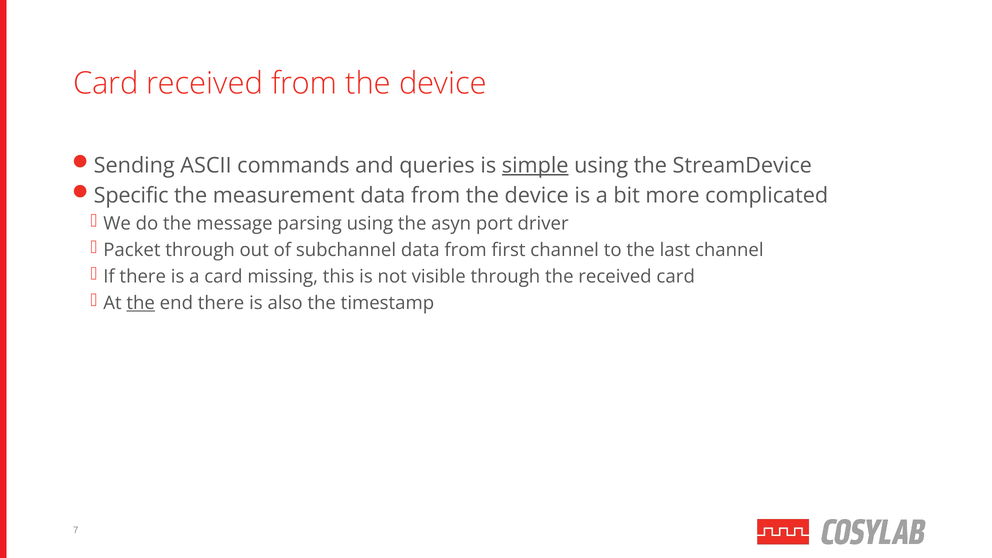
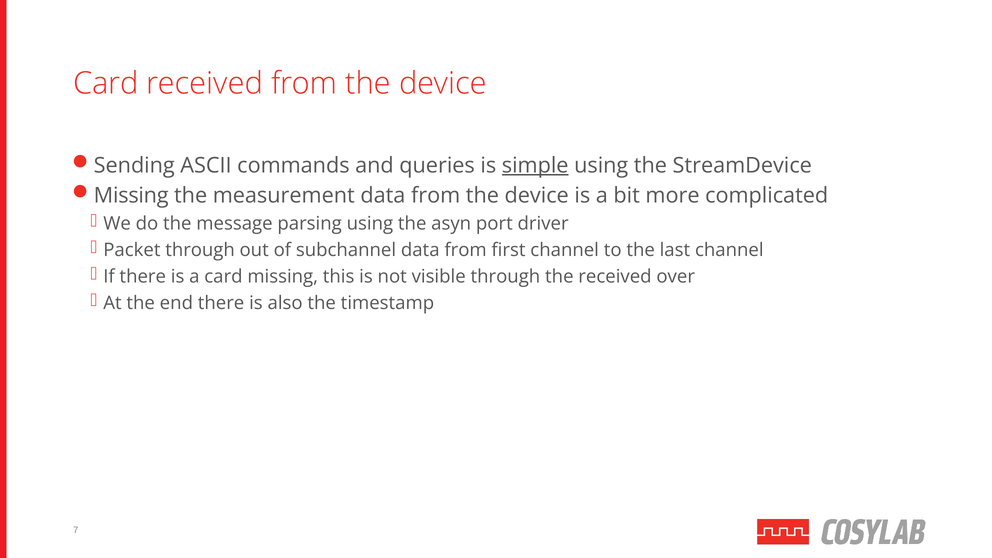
Specific at (131, 196): Specific -> Missing
received card: card -> over
the at (141, 303) underline: present -> none
